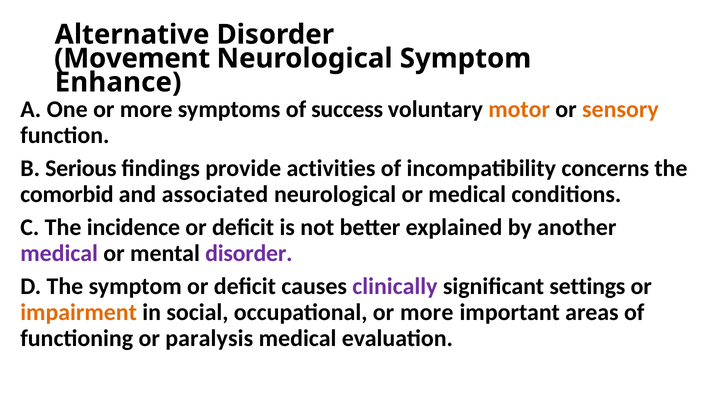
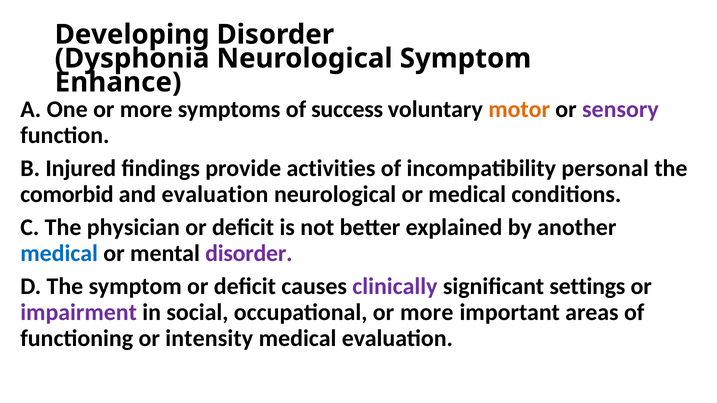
Alternative: Alternative -> Developing
Movement: Movement -> Dysphonia
sensory colour: orange -> purple
Serious: Serious -> Injured
concerns: concerns -> personal
and associated: associated -> evaluation
incidence: incidence -> physician
medical at (59, 253) colour: purple -> blue
impairment colour: orange -> purple
paralysis: paralysis -> intensity
